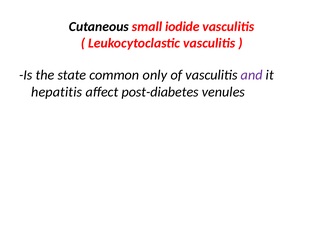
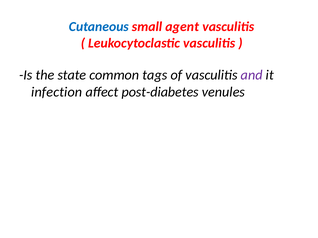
Cutaneous colour: black -> blue
iodide: iodide -> agent
only: only -> tags
hepatitis: hepatitis -> infection
